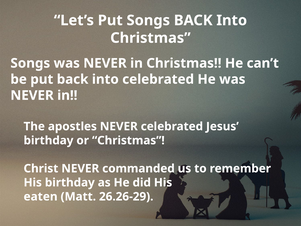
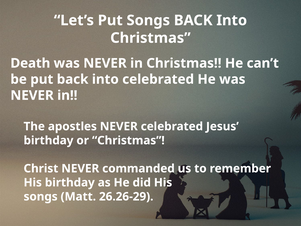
Songs at (30, 63): Songs -> Death
eaten at (41, 196): eaten -> songs
